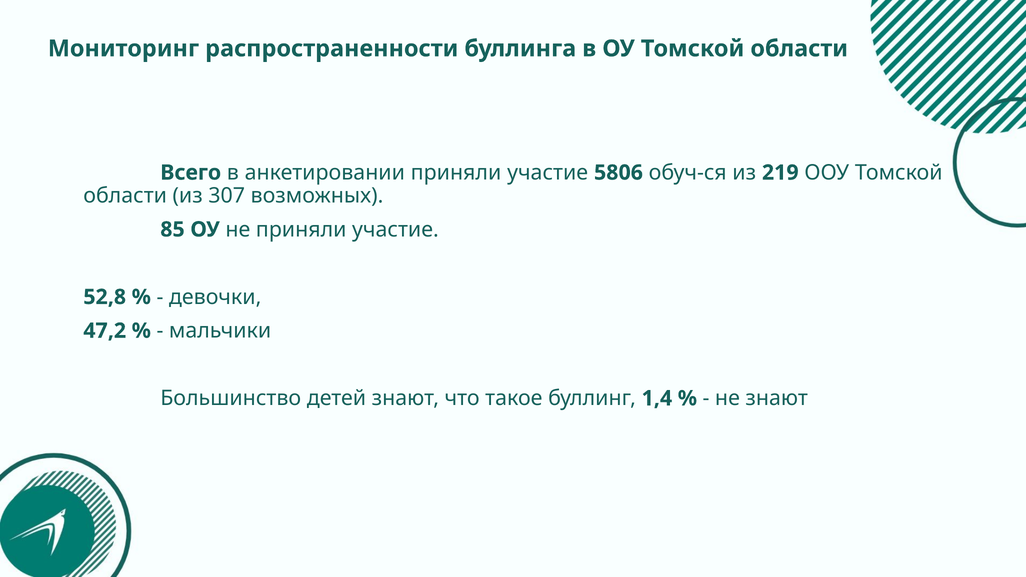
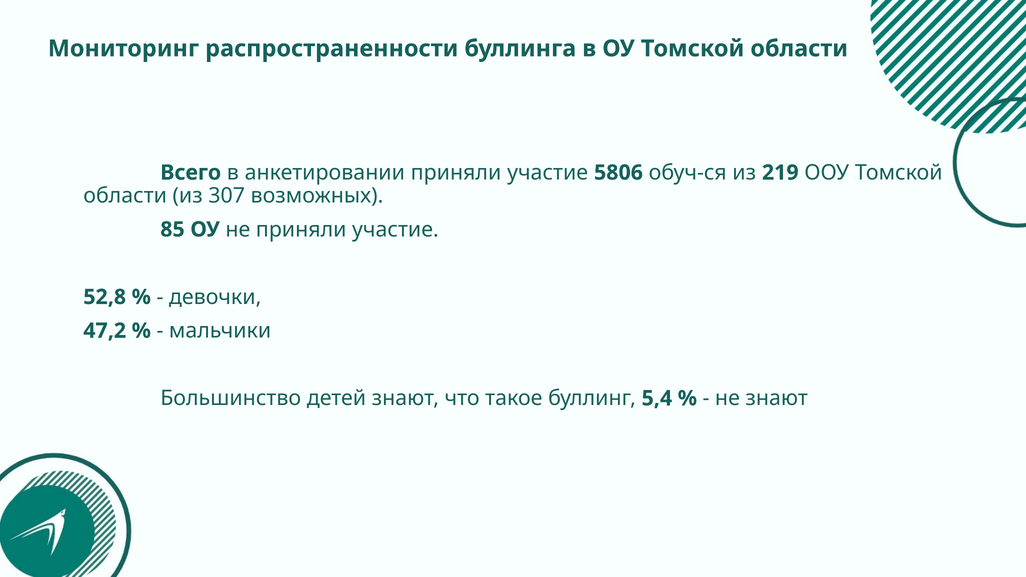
1,4: 1,4 -> 5,4
